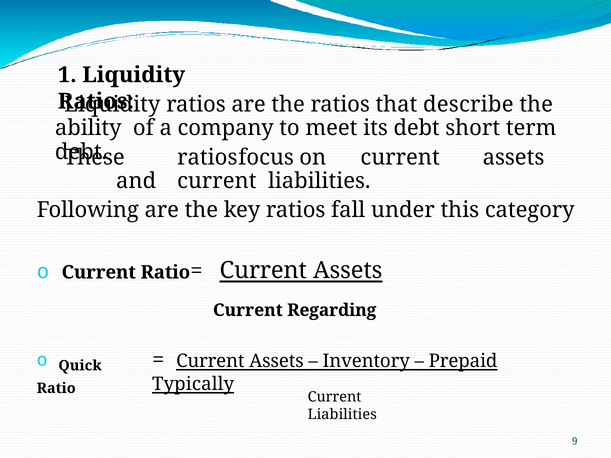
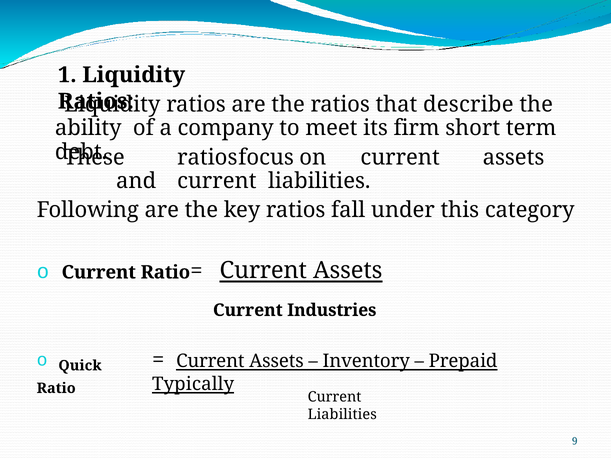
its debt: debt -> firm
Regarding: Regarding -> Industries
